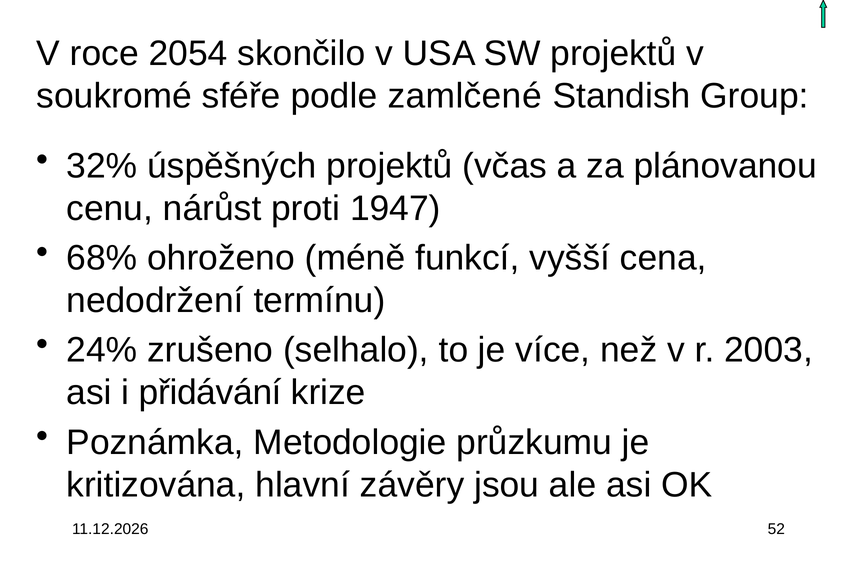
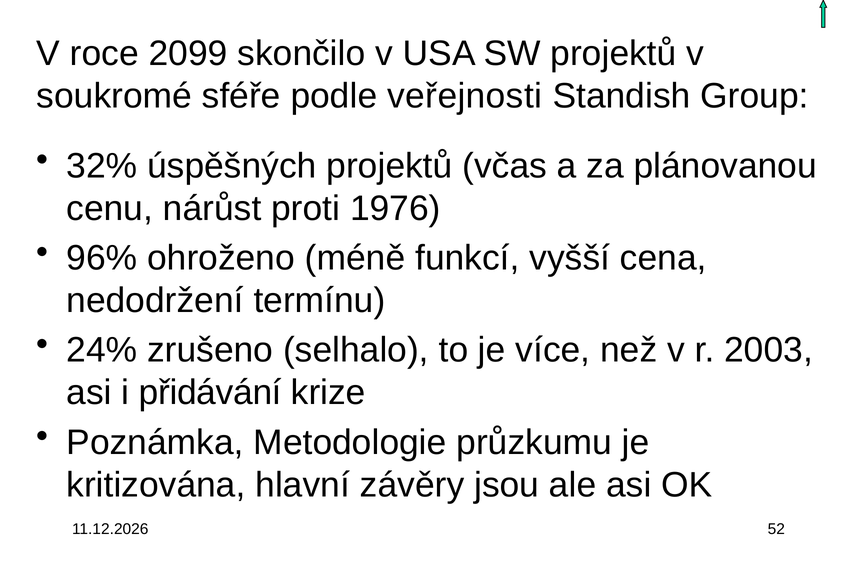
2054: 2054 -> 2099
zamlčené: zamlčené -> veřejnosti
1947: 1947 -> 1976
68%: 68% -> 96%
